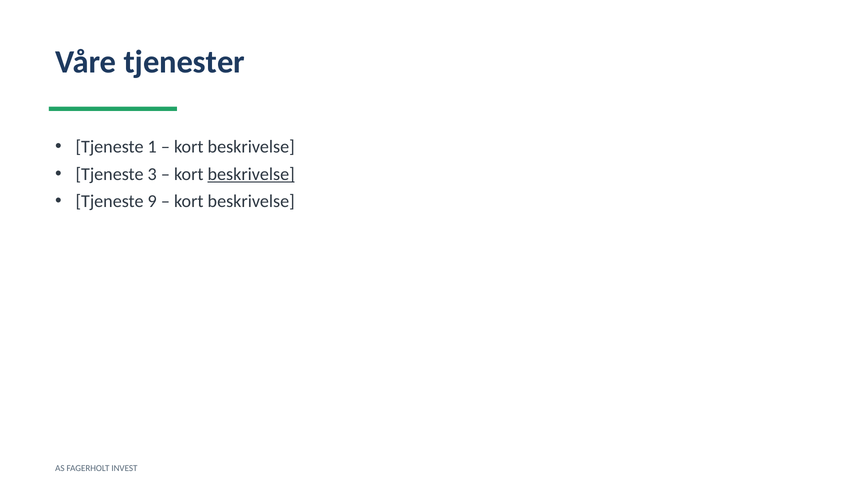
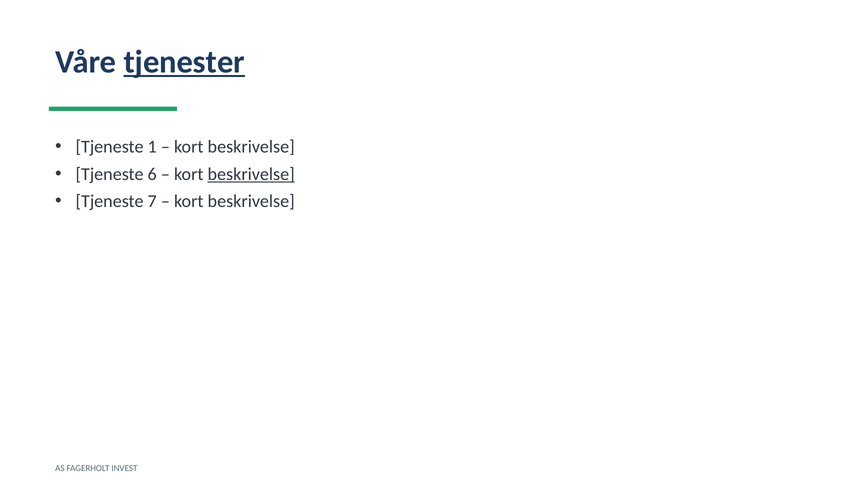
tjenester underline: none -> present
3: 3 -> 6
9: 9 -> 7
